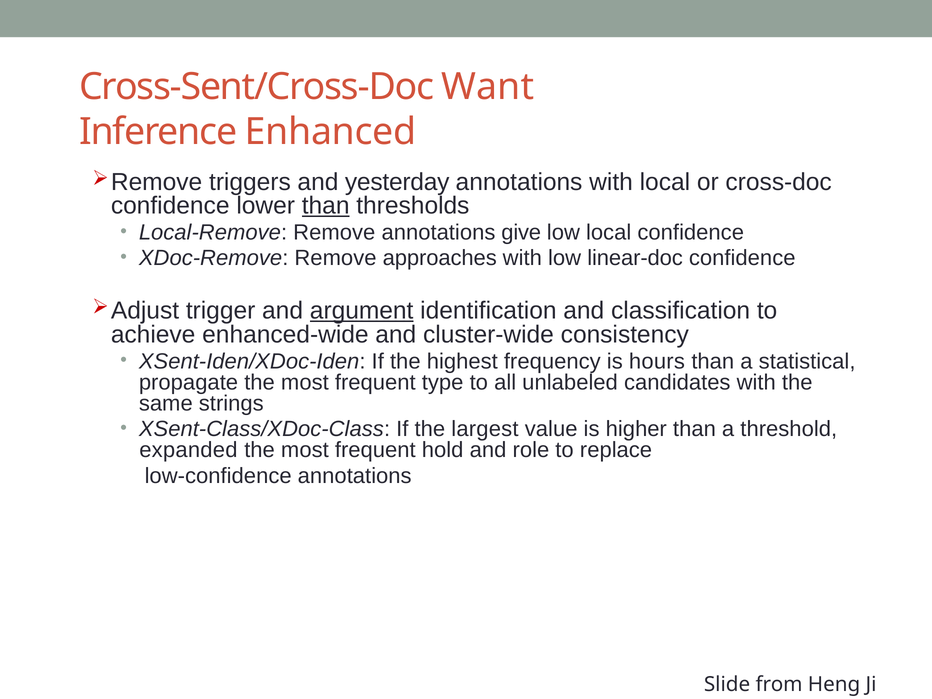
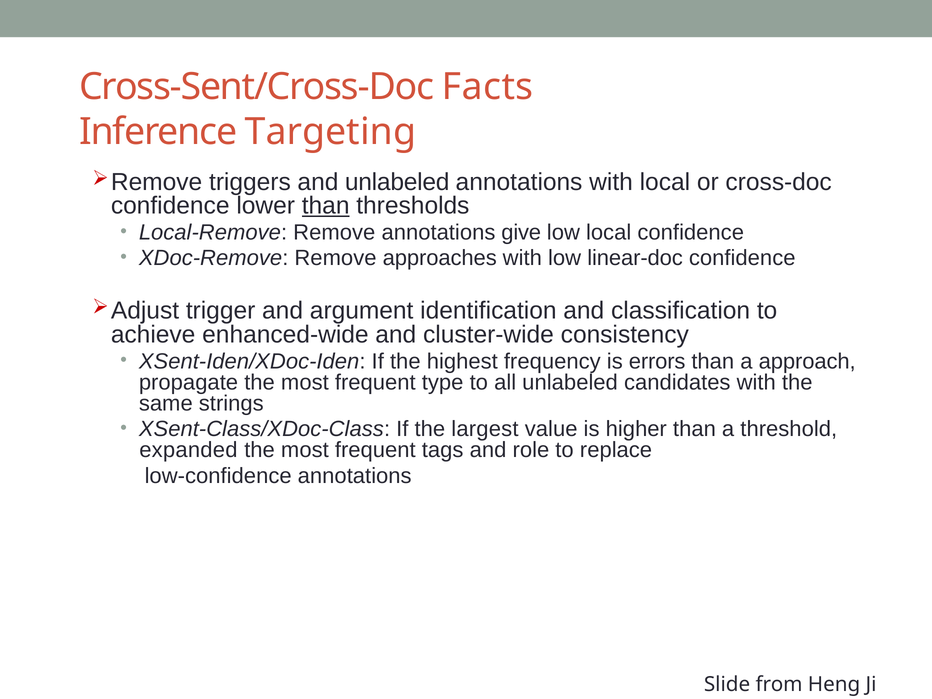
Want: Want -> Facts
Enhanced: Enhanced -> Targeting
and yesterday: yesterday -> unlabeled
argument underline: present -> none
hours: hours -> errors
statistical: statistical -> approach
hold: hold -> tags
